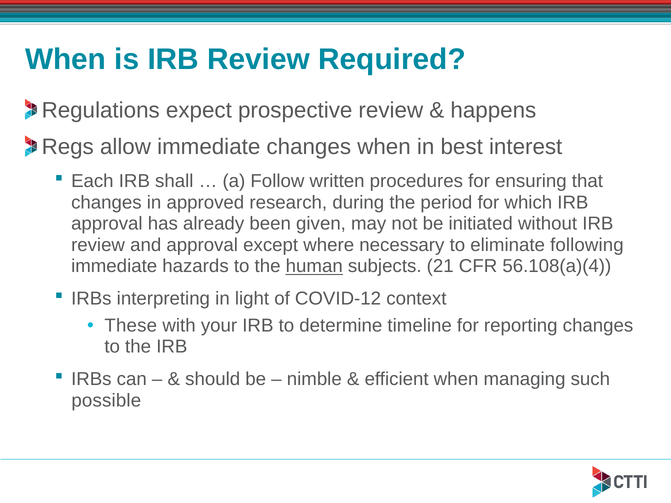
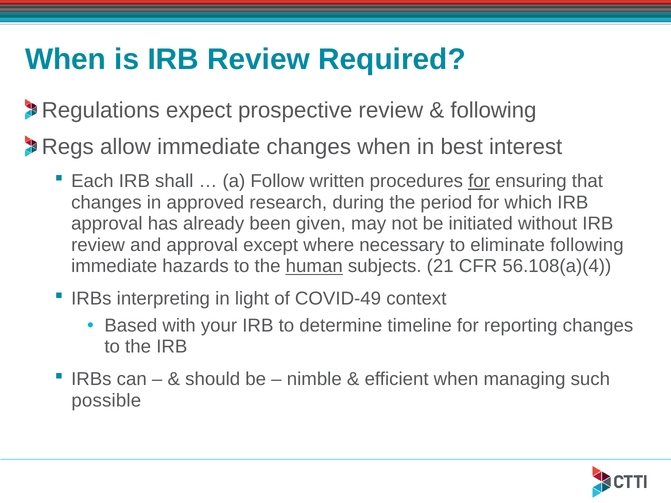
happens at (493, 110): happens -> following
for at (479, 181) underline: none -> present
COVID-12: COVID-12 -> COVID-49
These: These -> Based
